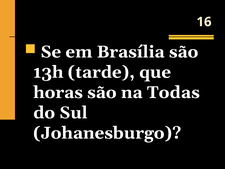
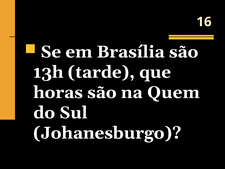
Todas: Todas -> Quem
